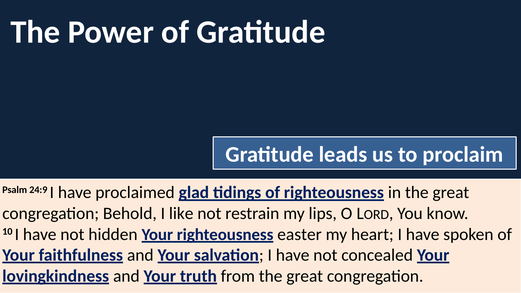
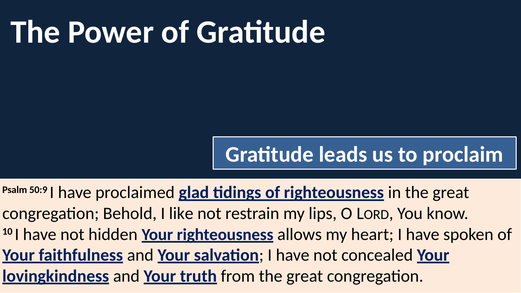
24:9: 24:9 -> 50:9
easter: easter -> allows
